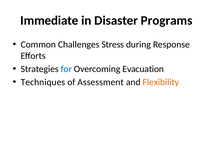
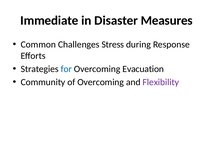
Programs: Programs -> Measures
Techniques: Techniques -> Community
of Assessment: Assessment -> Overcoming
Flexibility colour: orange -> purple
